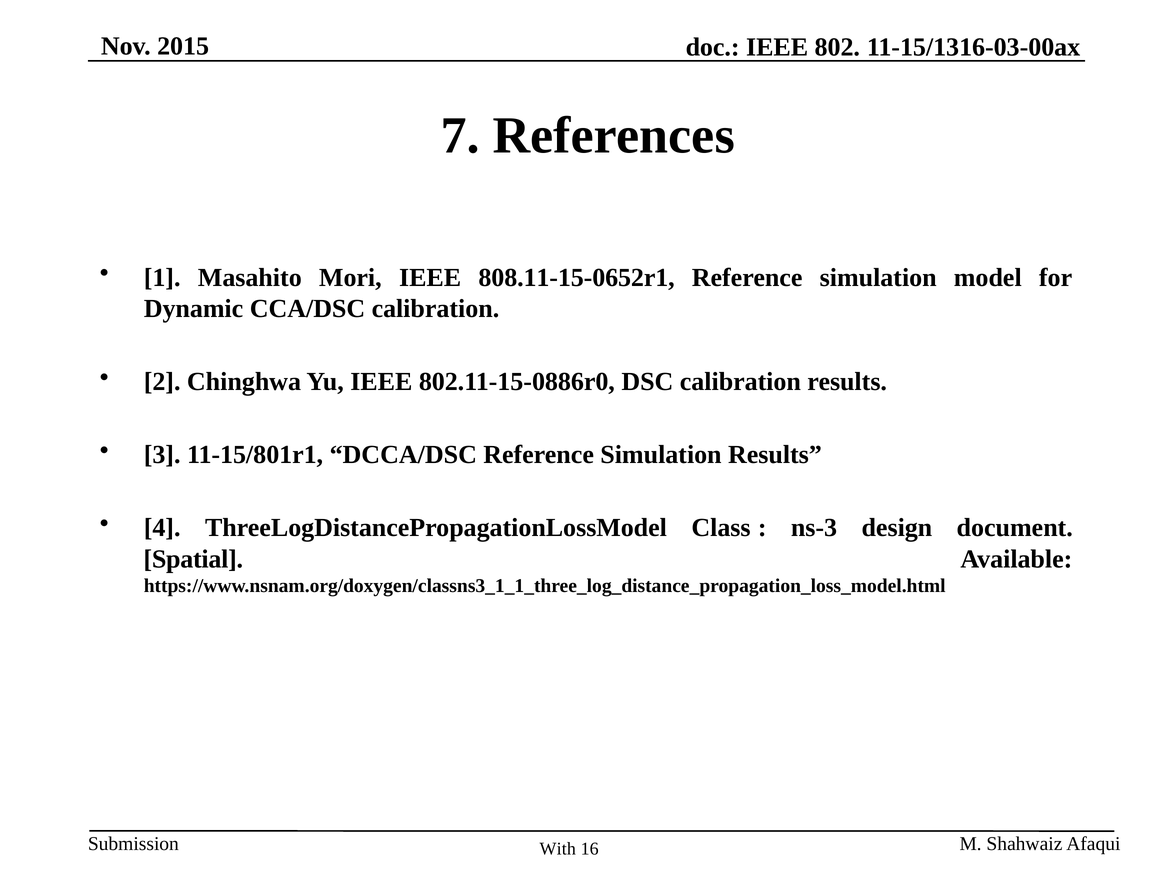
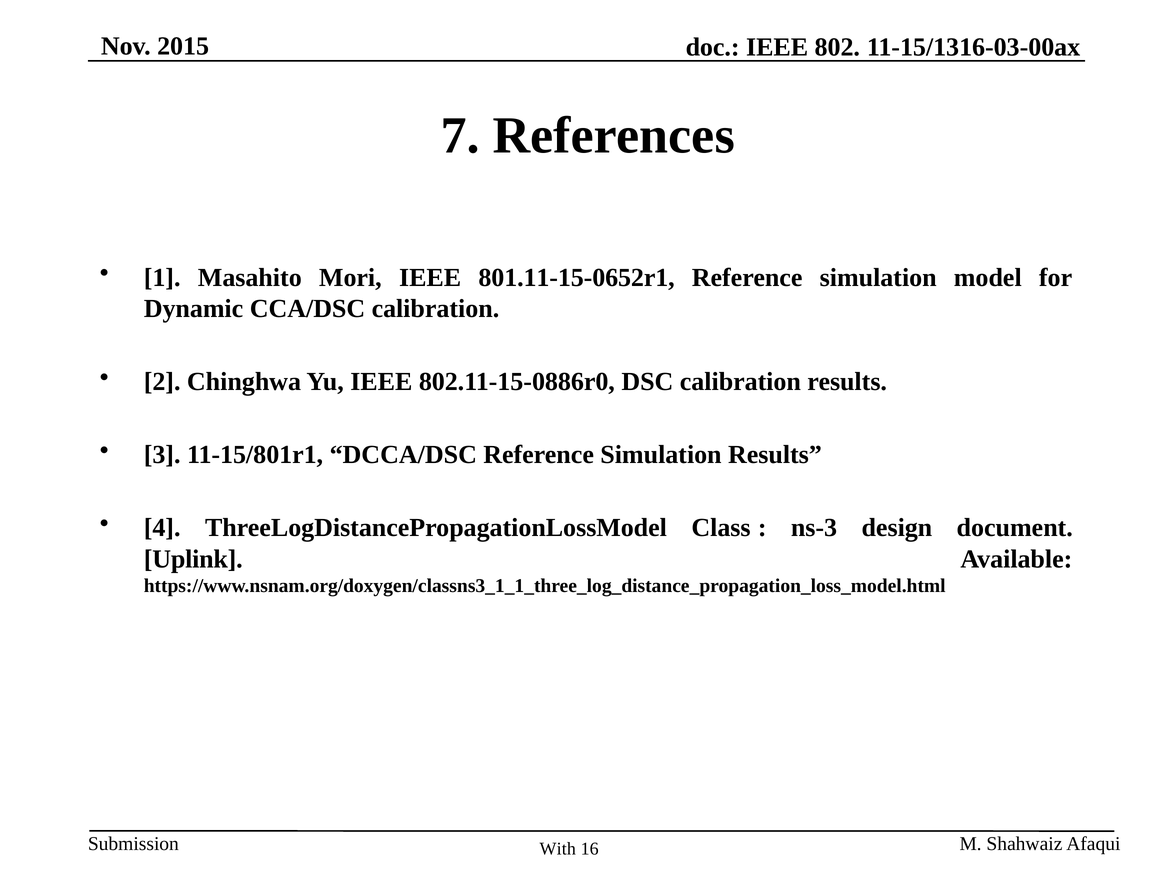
808.11-15-0652r1: 808.11-15-0652r1 -> 801.11-15-0652r1
Spatial: Spatial -> Uplink
